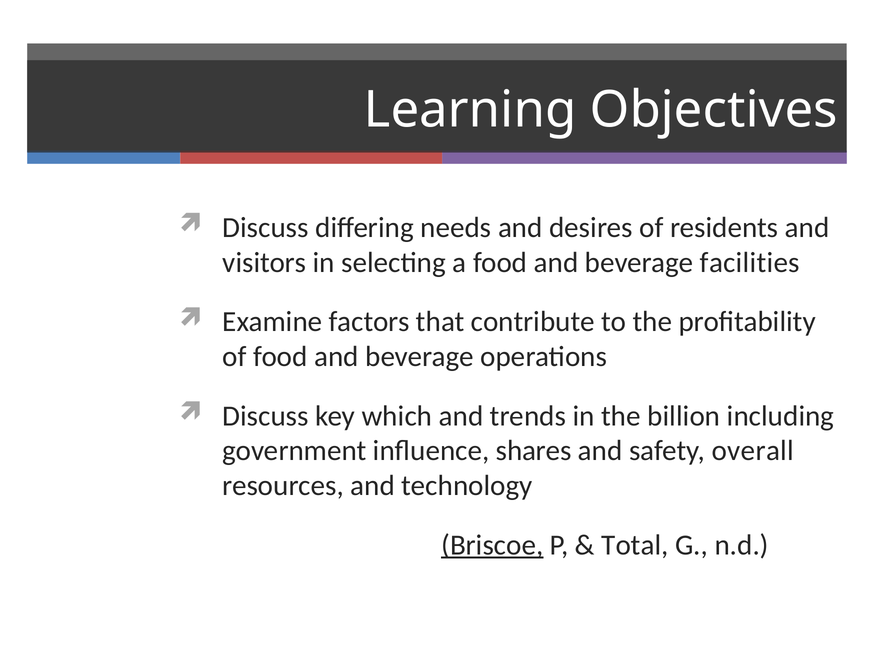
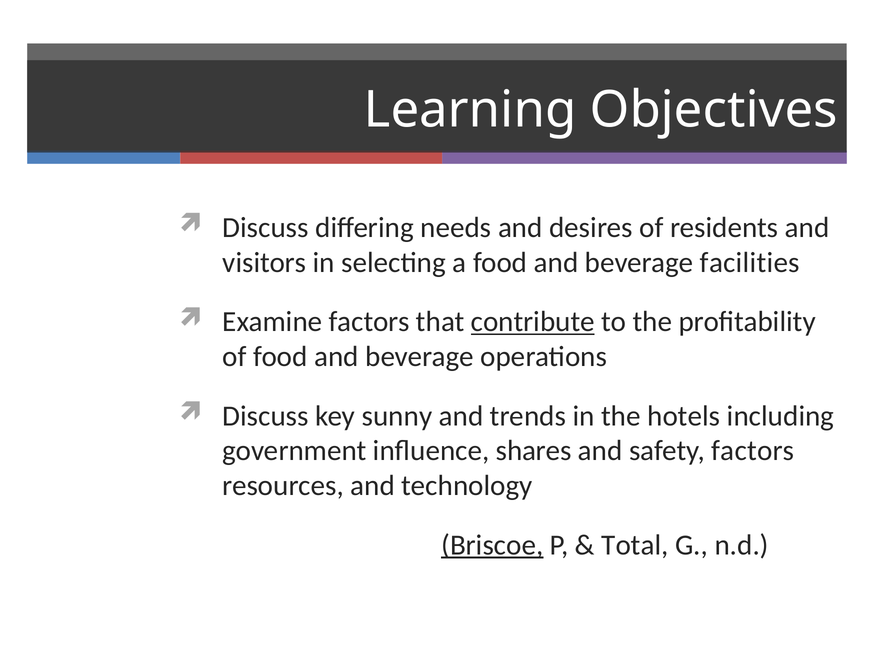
contribute underline: none -> present
which: which -> sunny
billion: billion -> hotels
safety overall: overall -> factors
